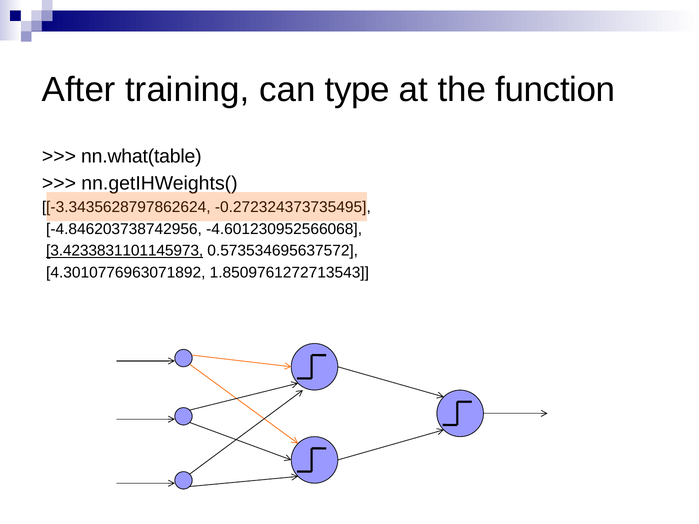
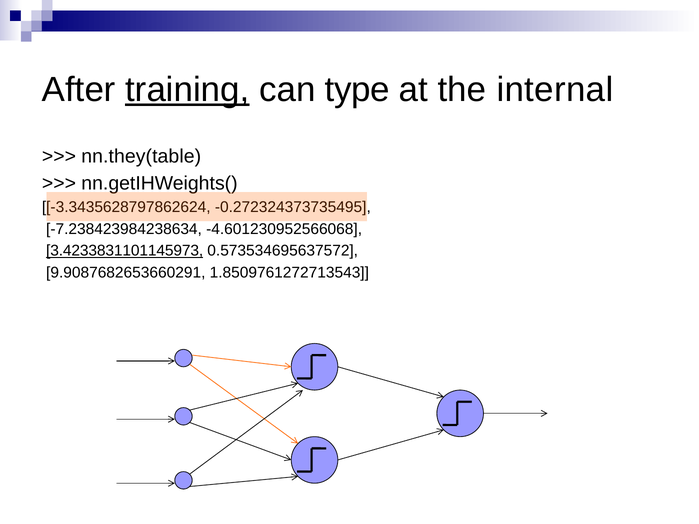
training underline: none -> present
function: function -> internal
nn.what(table: nn.what(table -> nn.they(table
-4.846203738742956: -4.846203738742956 -> -7.238423984238634
4.3010776963071892: 4.3010776963071892 -> 9.9087682653660291
